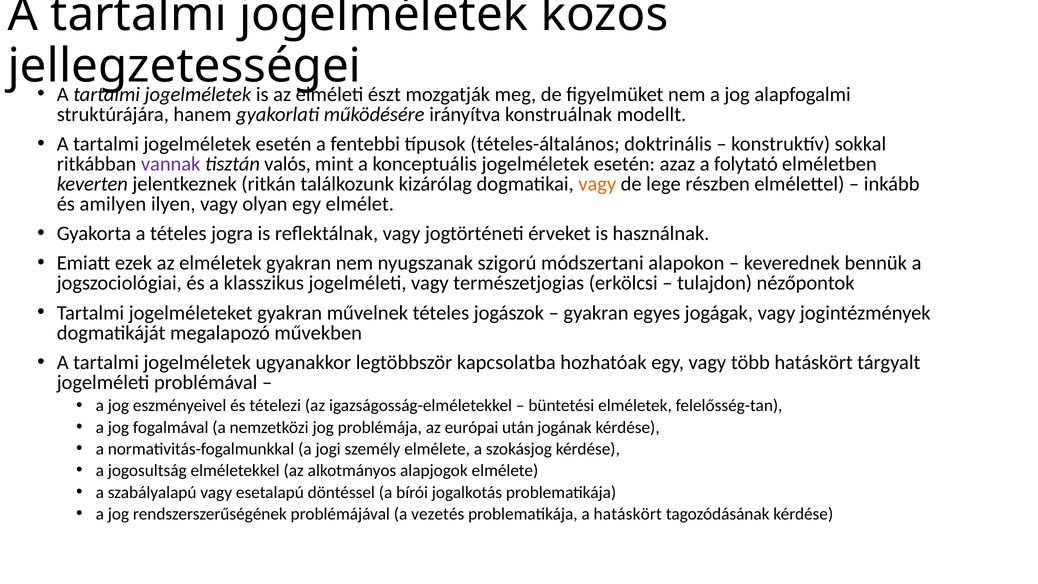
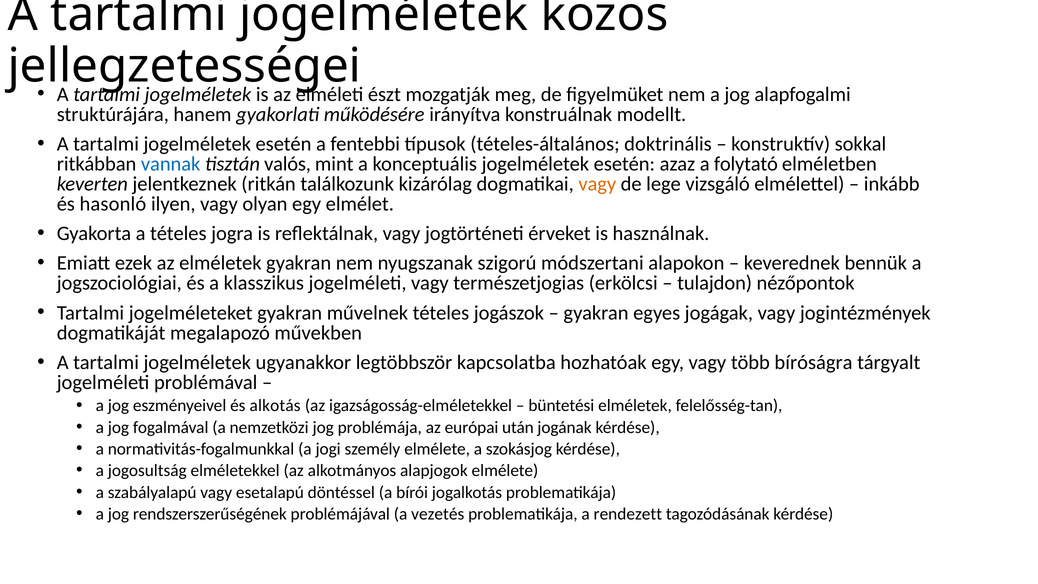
vannak colour: purple -> blue
részben: részben -> vizsgáló
amilyen: amilyen -> hasonló
több hatáskört: hatáskört -> bíróságra
tételezi: tételezi -> alkotás
a hatáskört: hatáskört -> rendezett
